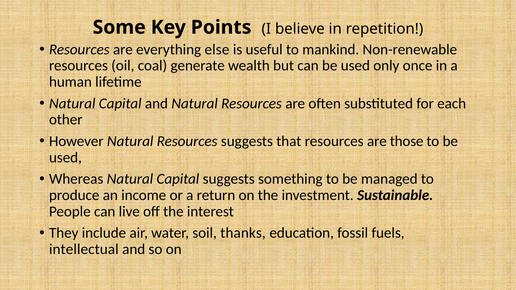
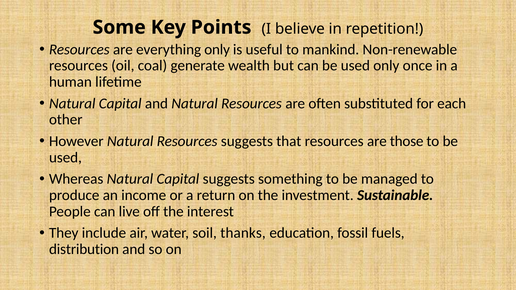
everything else: else -> only
intellectual: intellectual -> distribution
